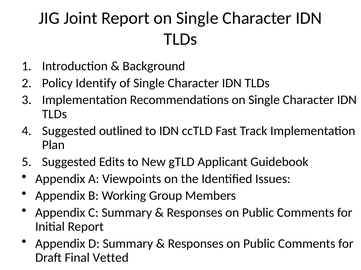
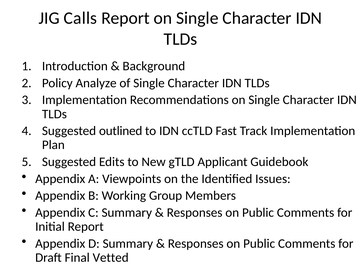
Joint: Joint -> Calls
Identify: Identify -> Analyze
